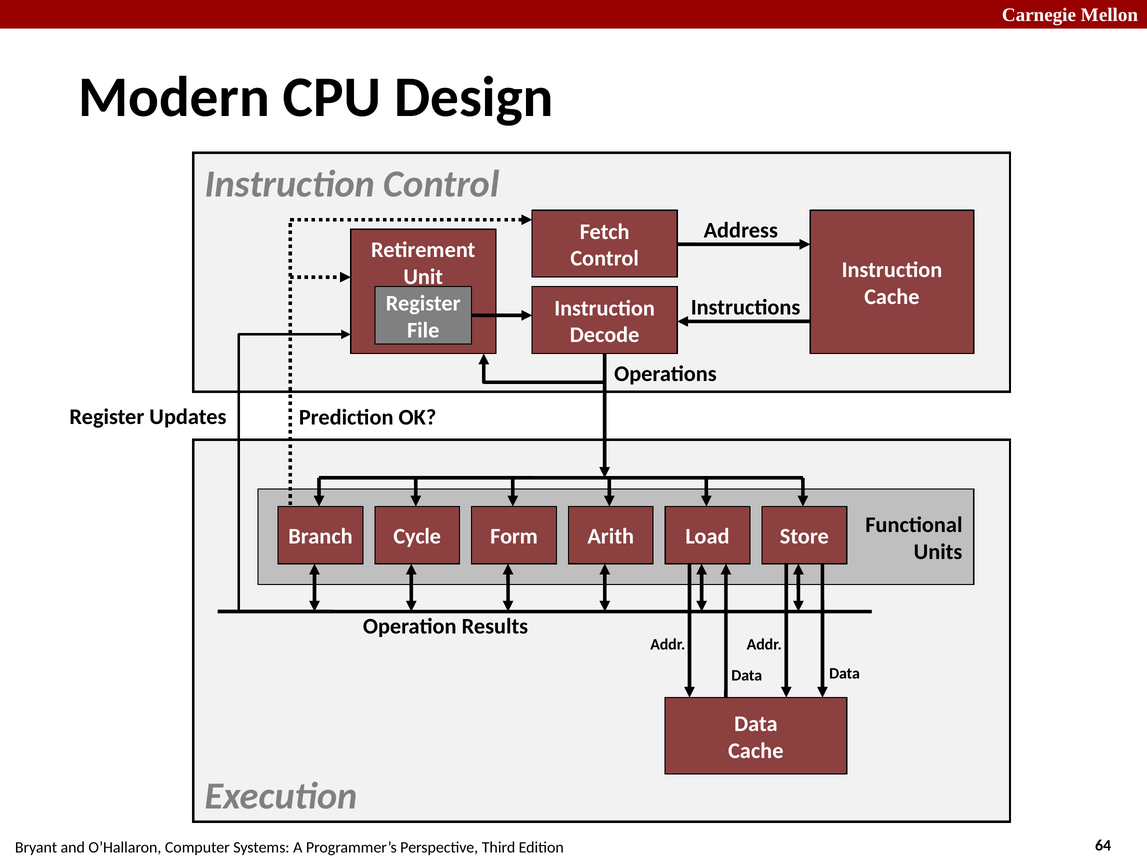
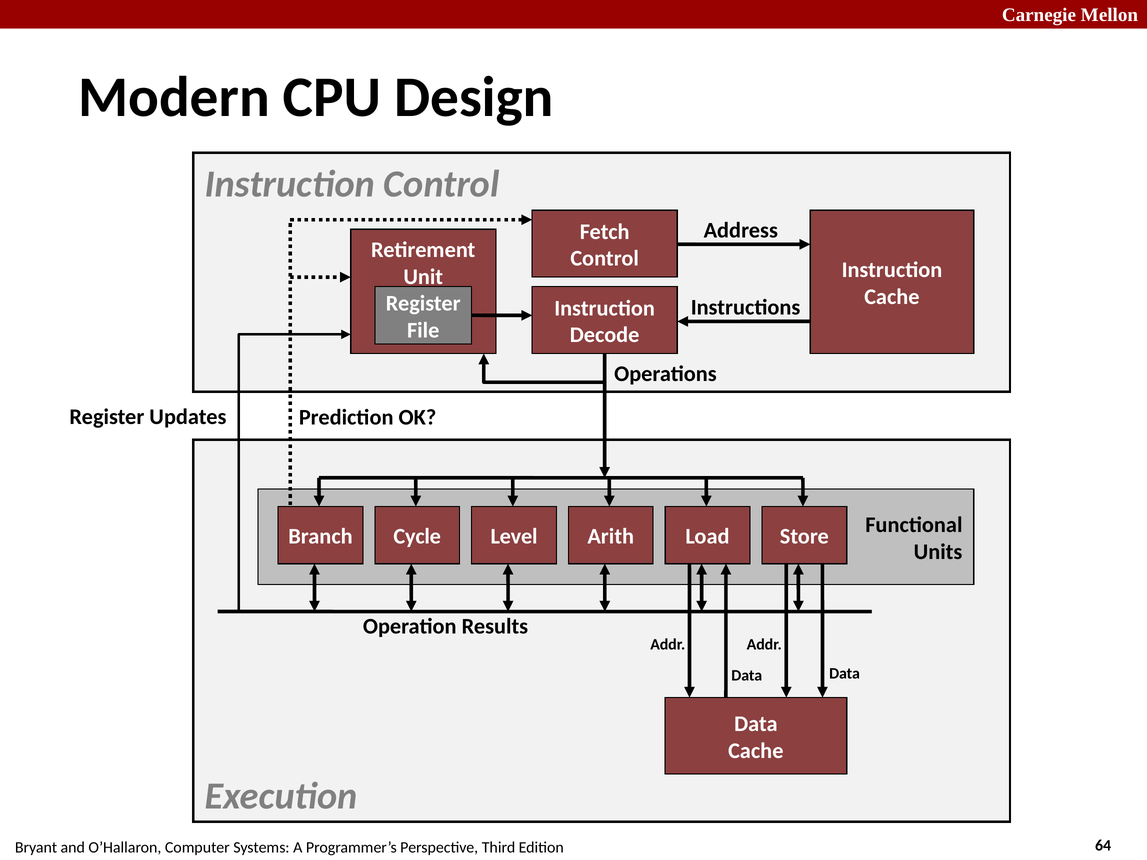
Form: Form -> Level
